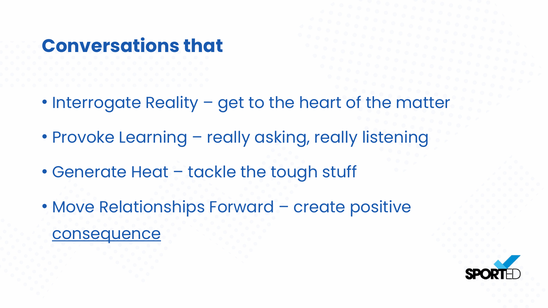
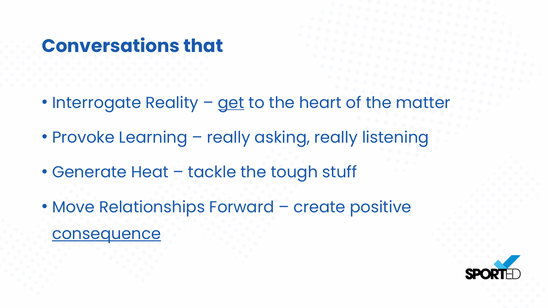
get underline: none -> present
